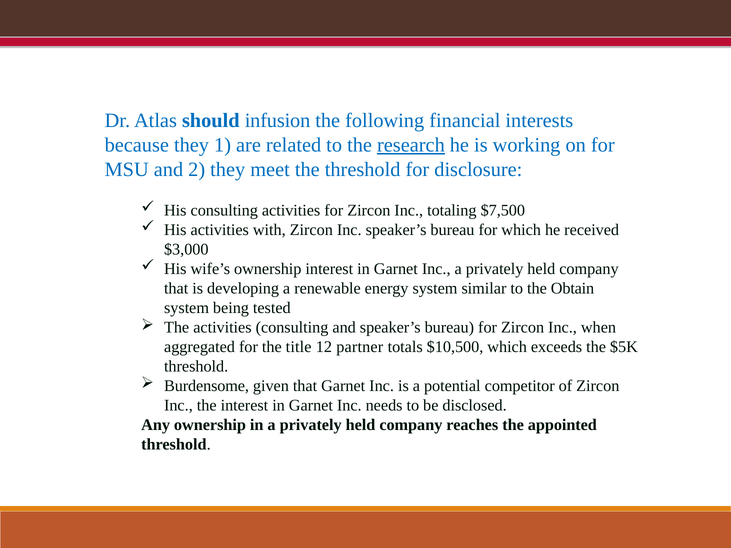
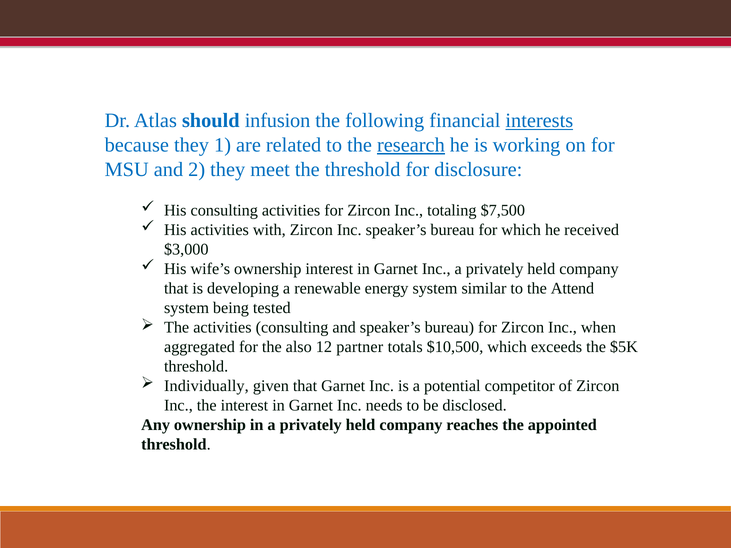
interests underline: none -> present
Obtain: Obtain -> Attend
title: title -> also
Burdensome: Burdensome -> Individually
